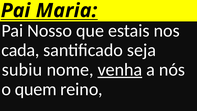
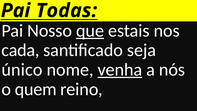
Maria: Maria -> Todas
que underline: none -> present
subiu: subiu -> único
